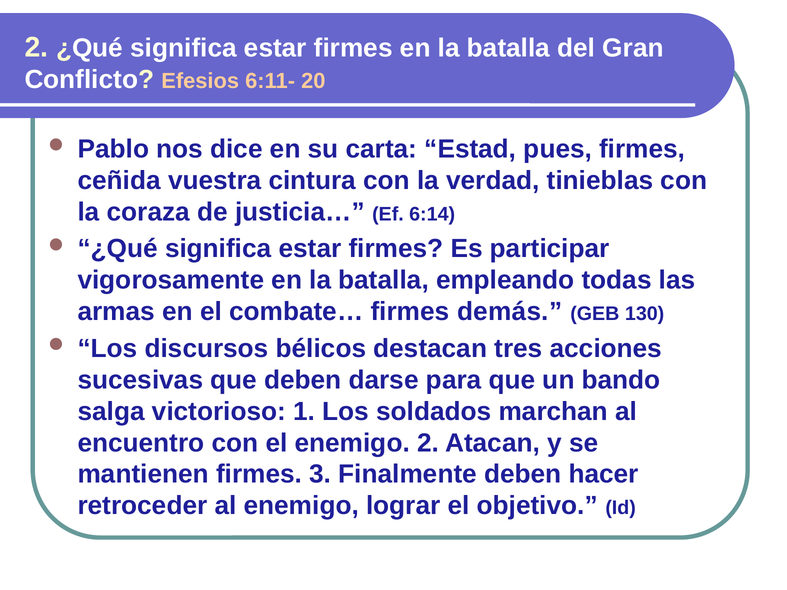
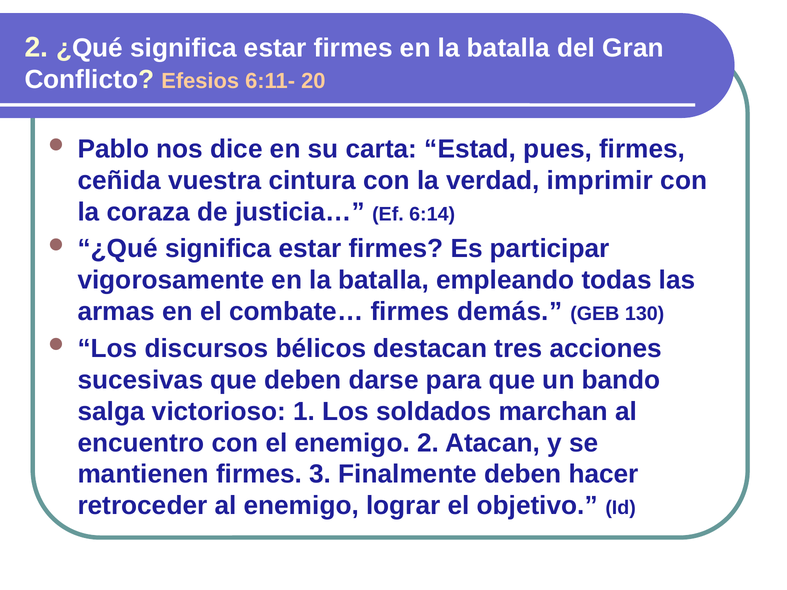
tinieblas: tinieblas -> imprimir
